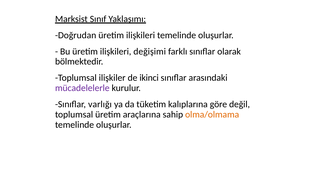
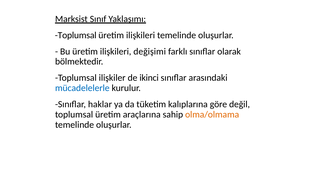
Doğrudan at (76, 35): Doğrudan -> Toplumsal
mücadelelerle colour: purple -> blue
varlığı: varlığı -> haklar
